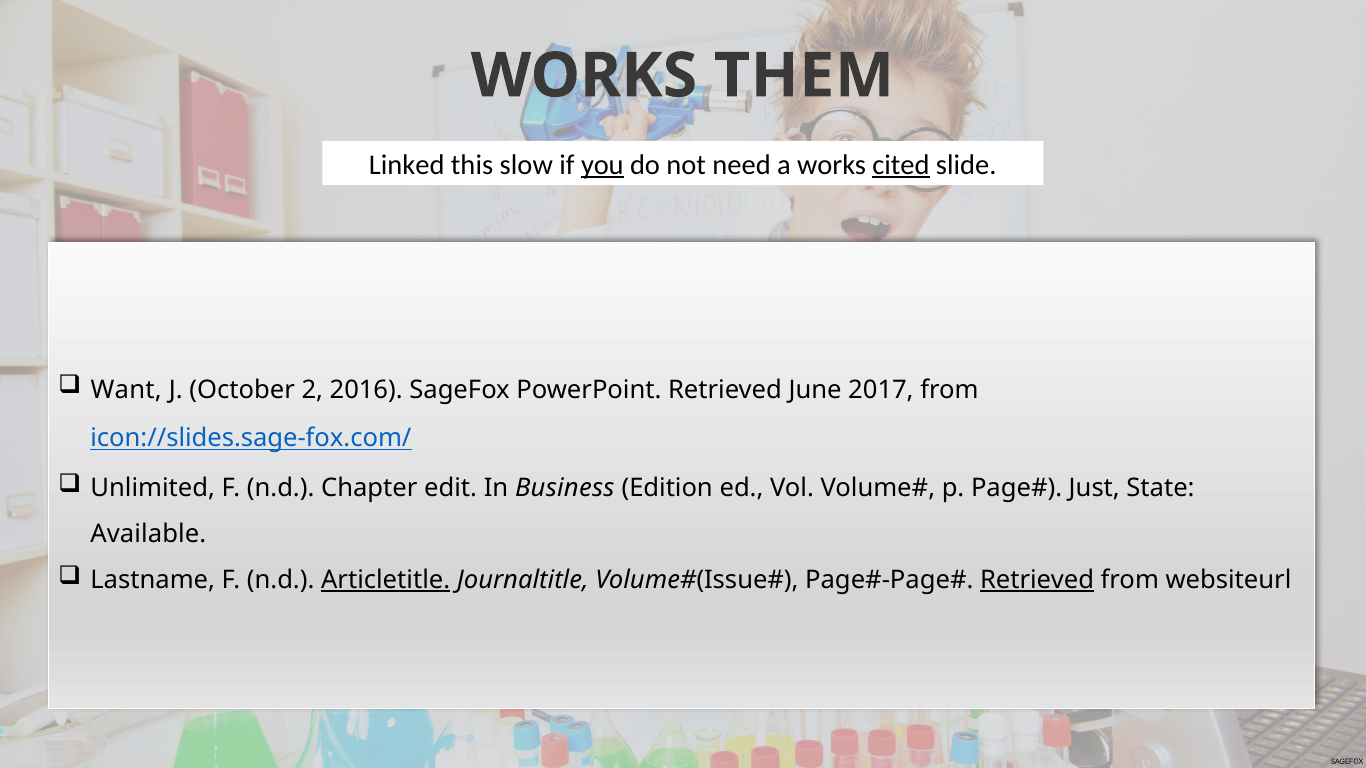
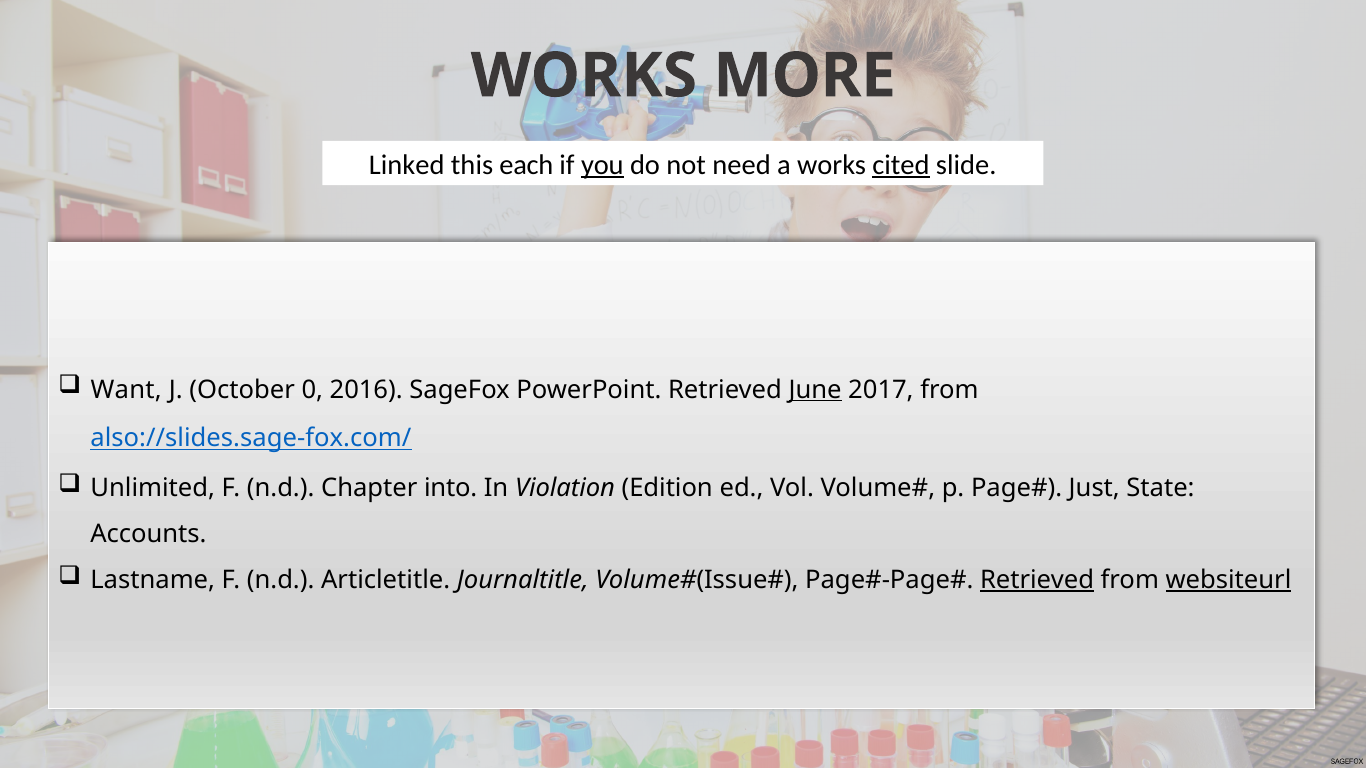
THEM: THEM -> MORE
slow: slow -> each
2: 2 -> 0
June underline: none -> present
icon://slides.sage-fox.com/: icon://slides.sage-fox.com/ -> also://slides.sage-fox.com/
edit: edit -> into
Business: Business -> Violation
Available: Available -> Accounts
Articletitle underline: present -> none
websiteurl underline: none -> present
